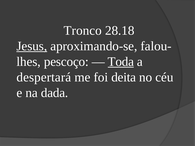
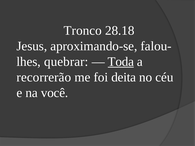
Jesus underline: present -> none
pescoço: pescoço -> quebrar
despertará: despertará -> recorrerão
dada: dada -> você
